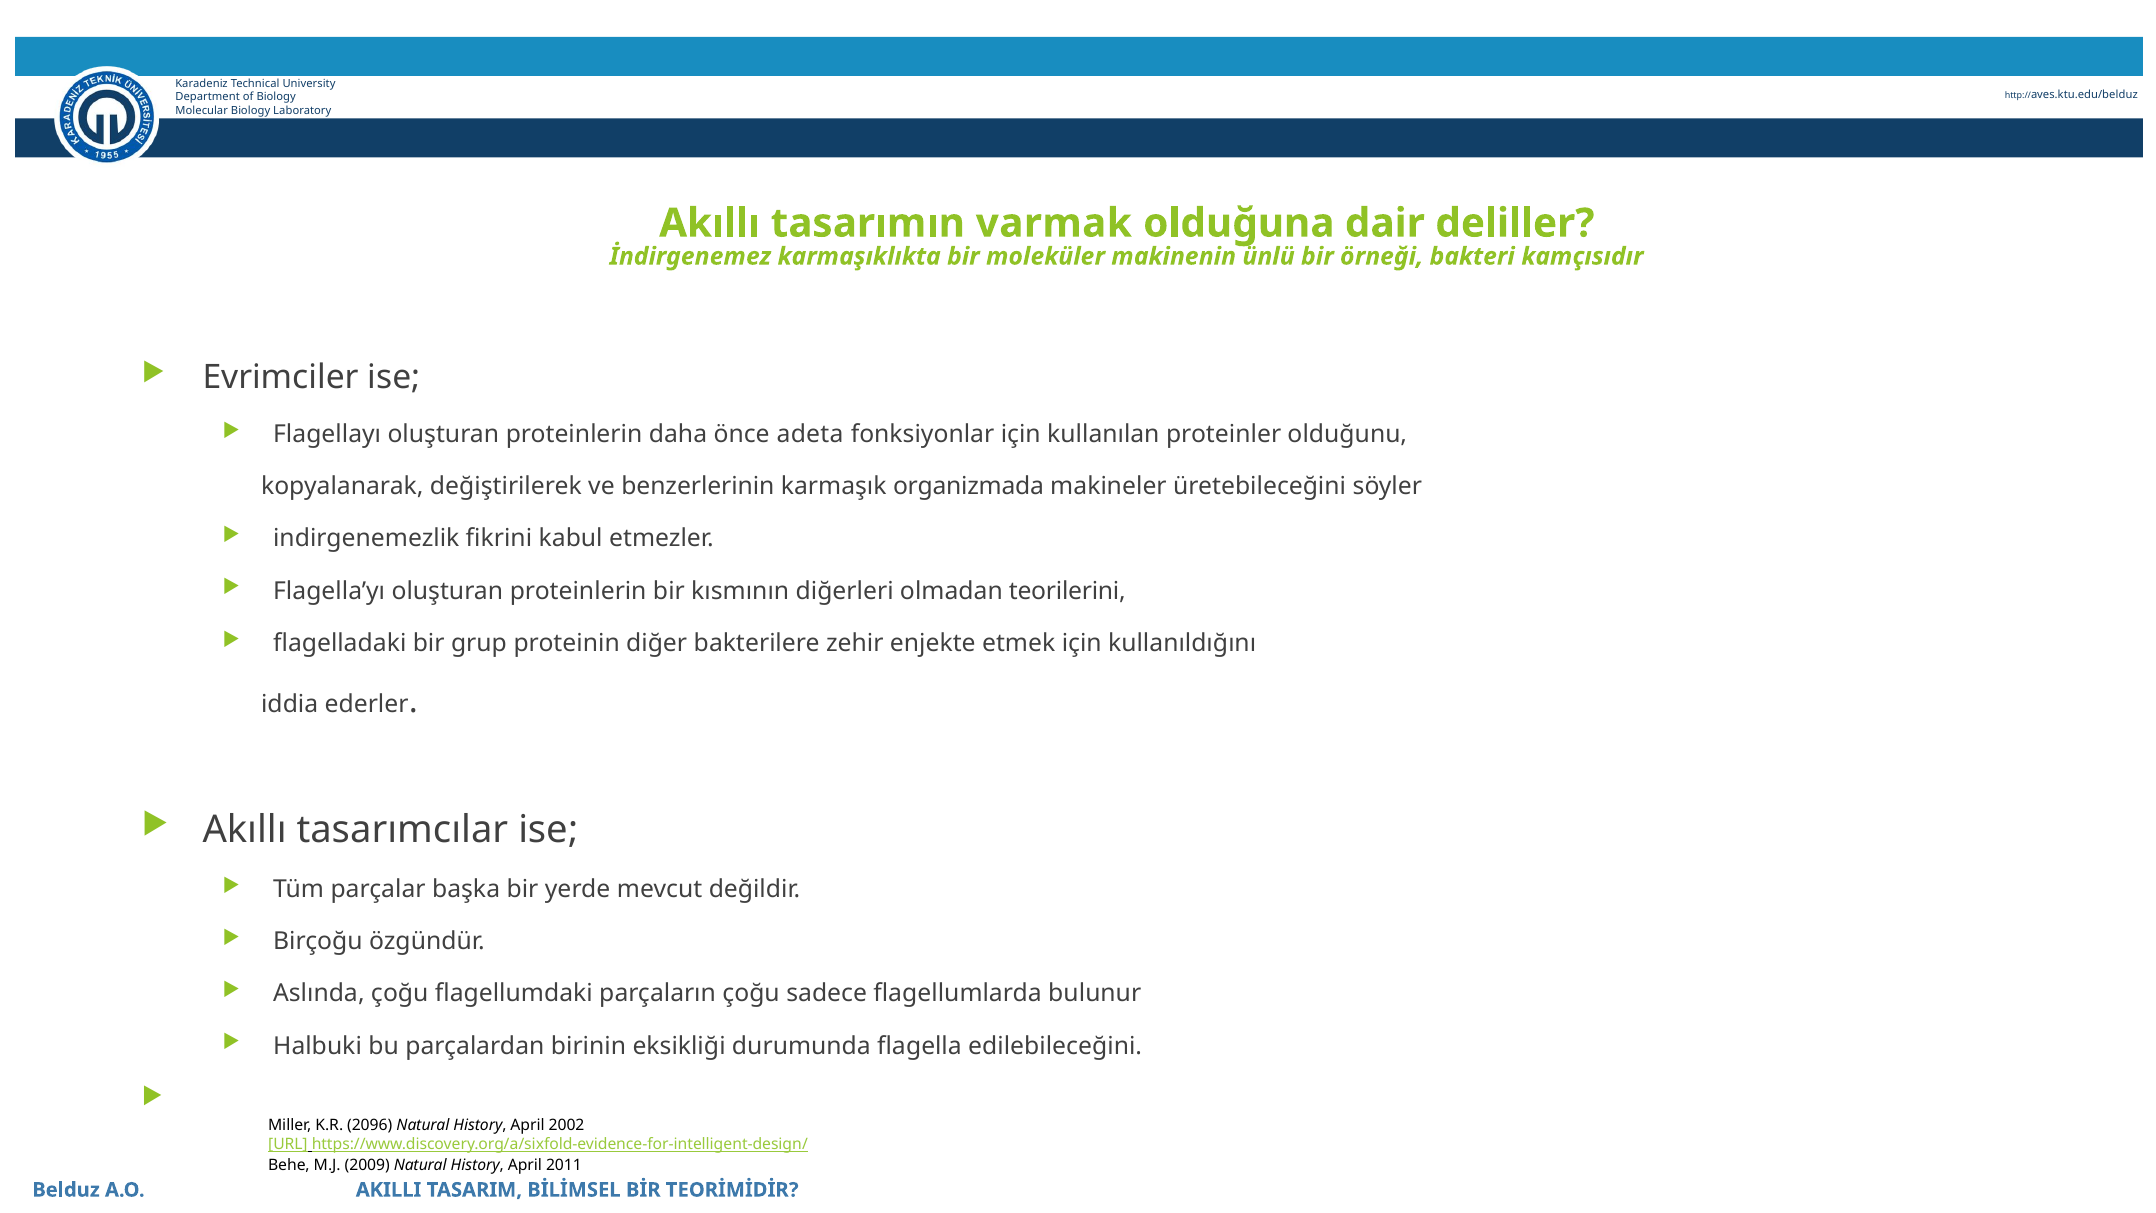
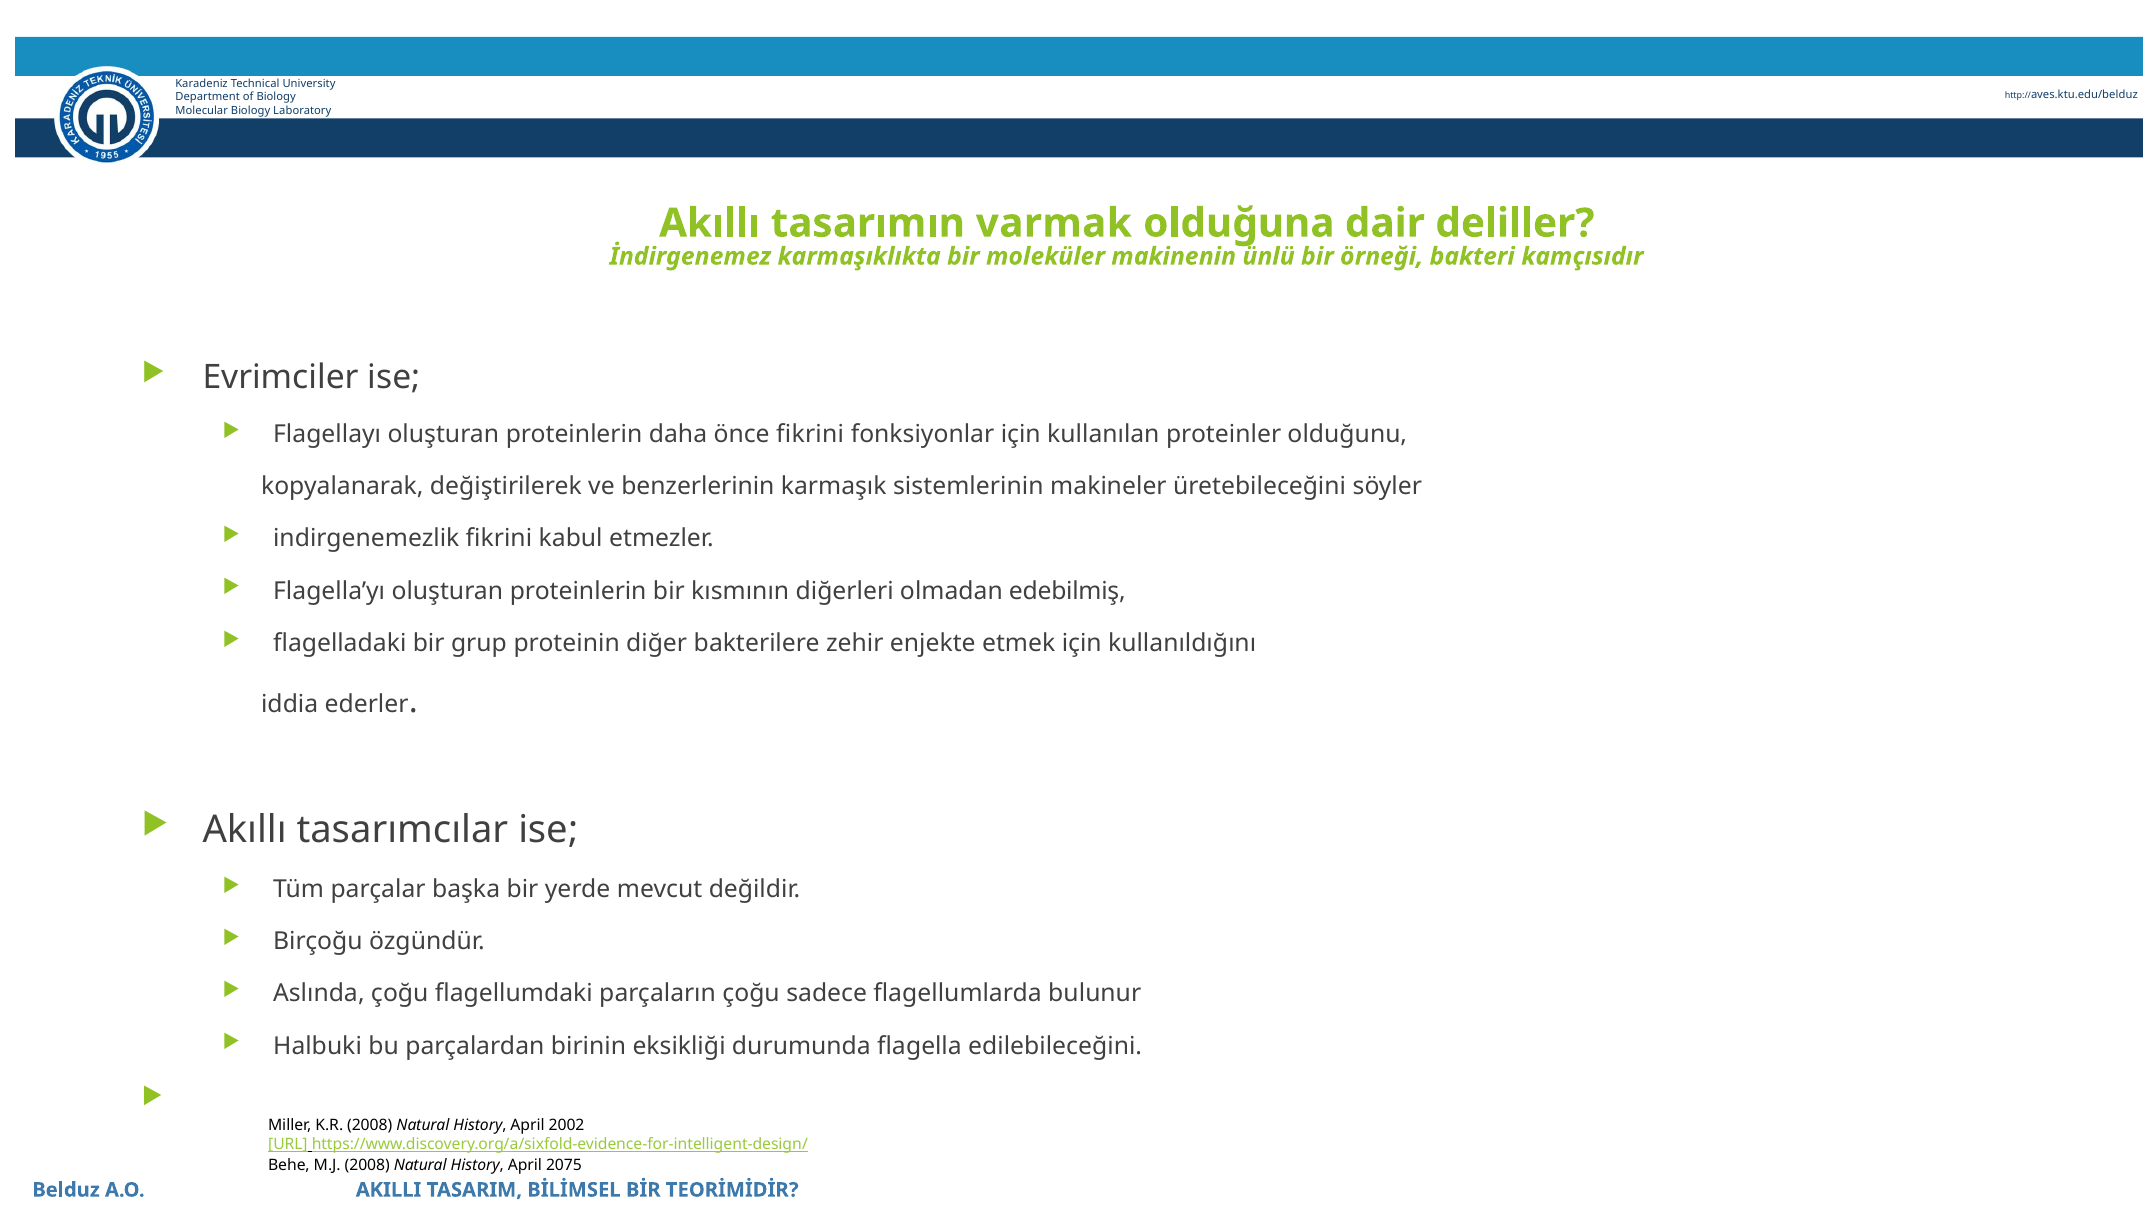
önce adeta: adeta -> fikrini
organizmada: organizmada -> sistemlerinin
teorilerini: teorilerini -> edebilmiş
K.R 2096: 2096 -> 2008
M.J 2009: 2009 -> 2008
2011: 2011 -> 2075
